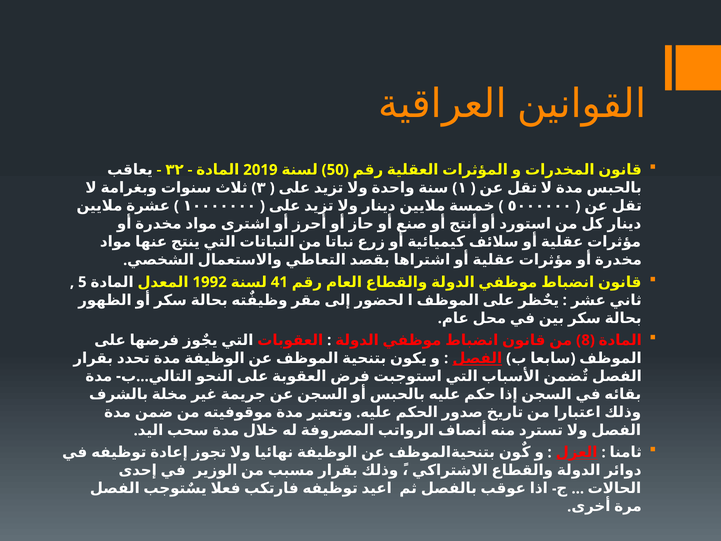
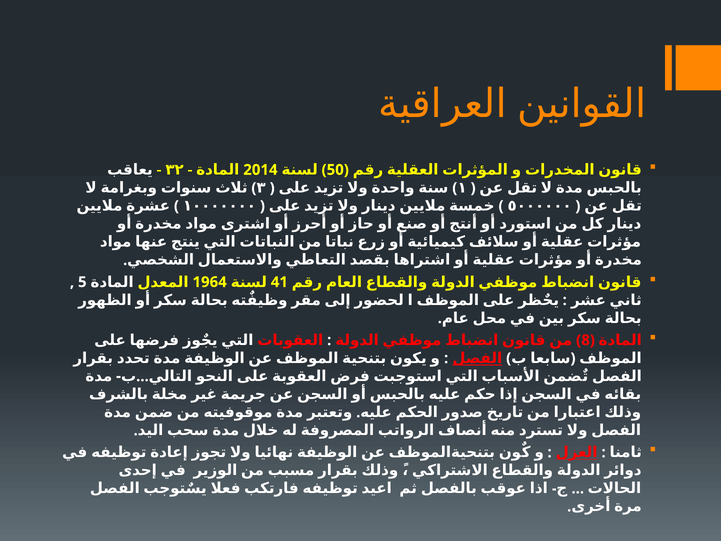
2019: 2019 -> 2014
1992: 1992 -> 1964
